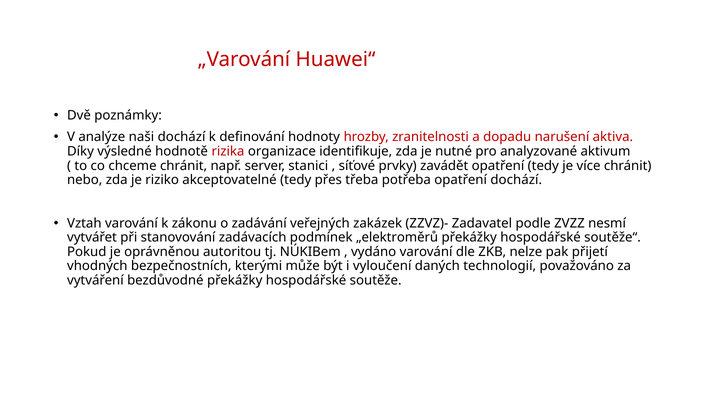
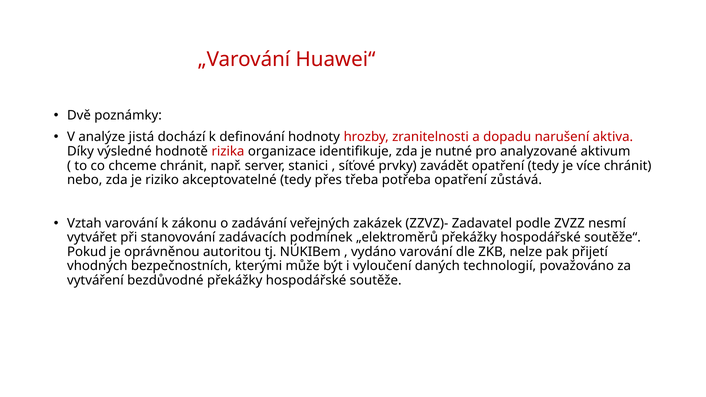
naši: naši -> jistá
opatření dochází: dochází -> zůstává
